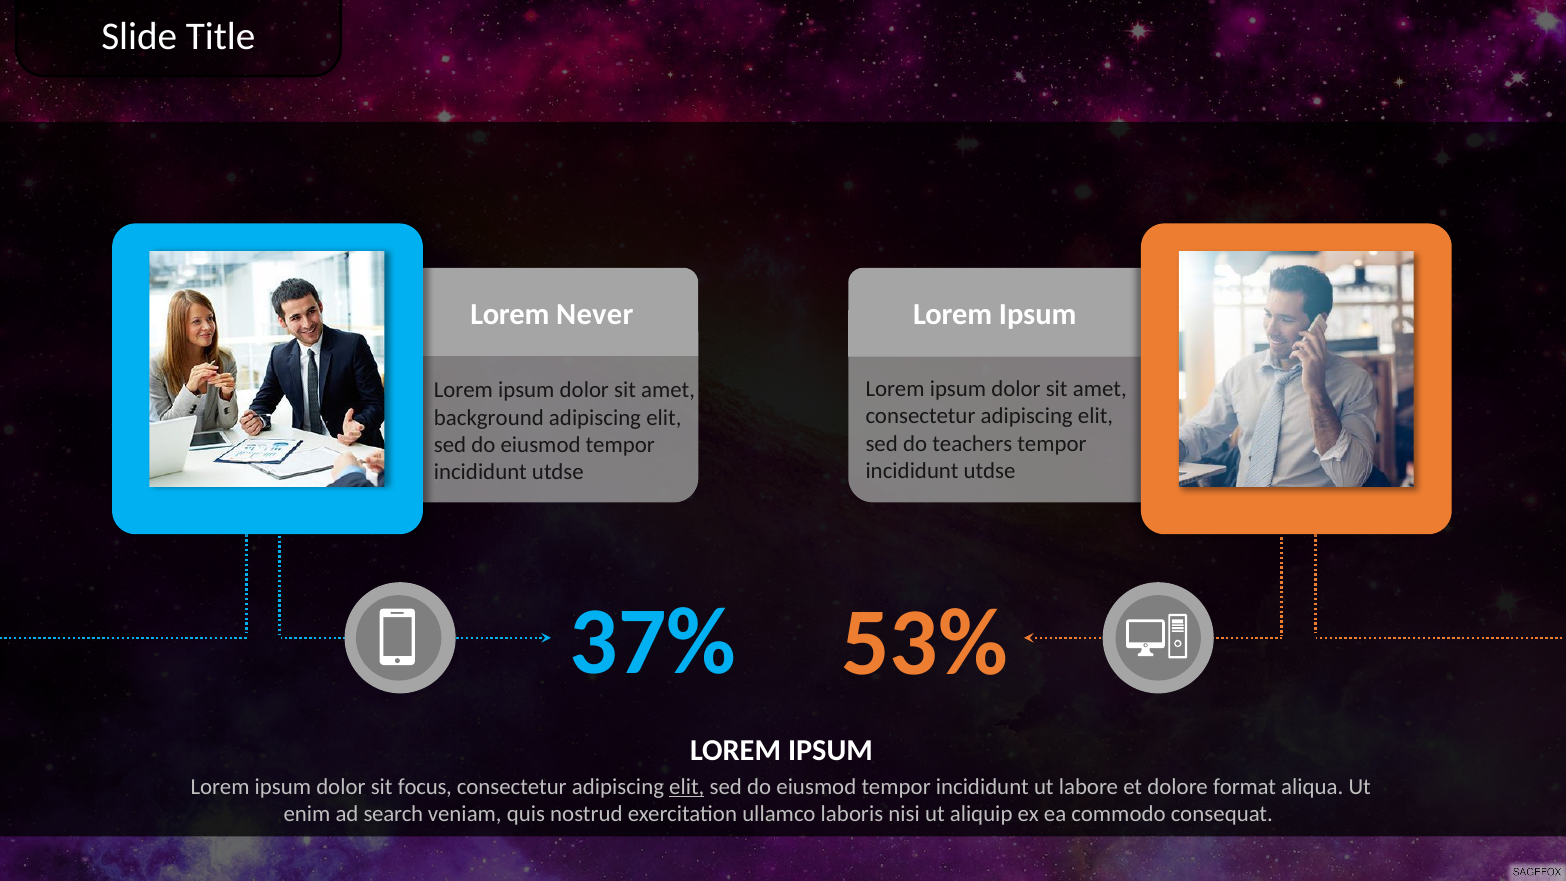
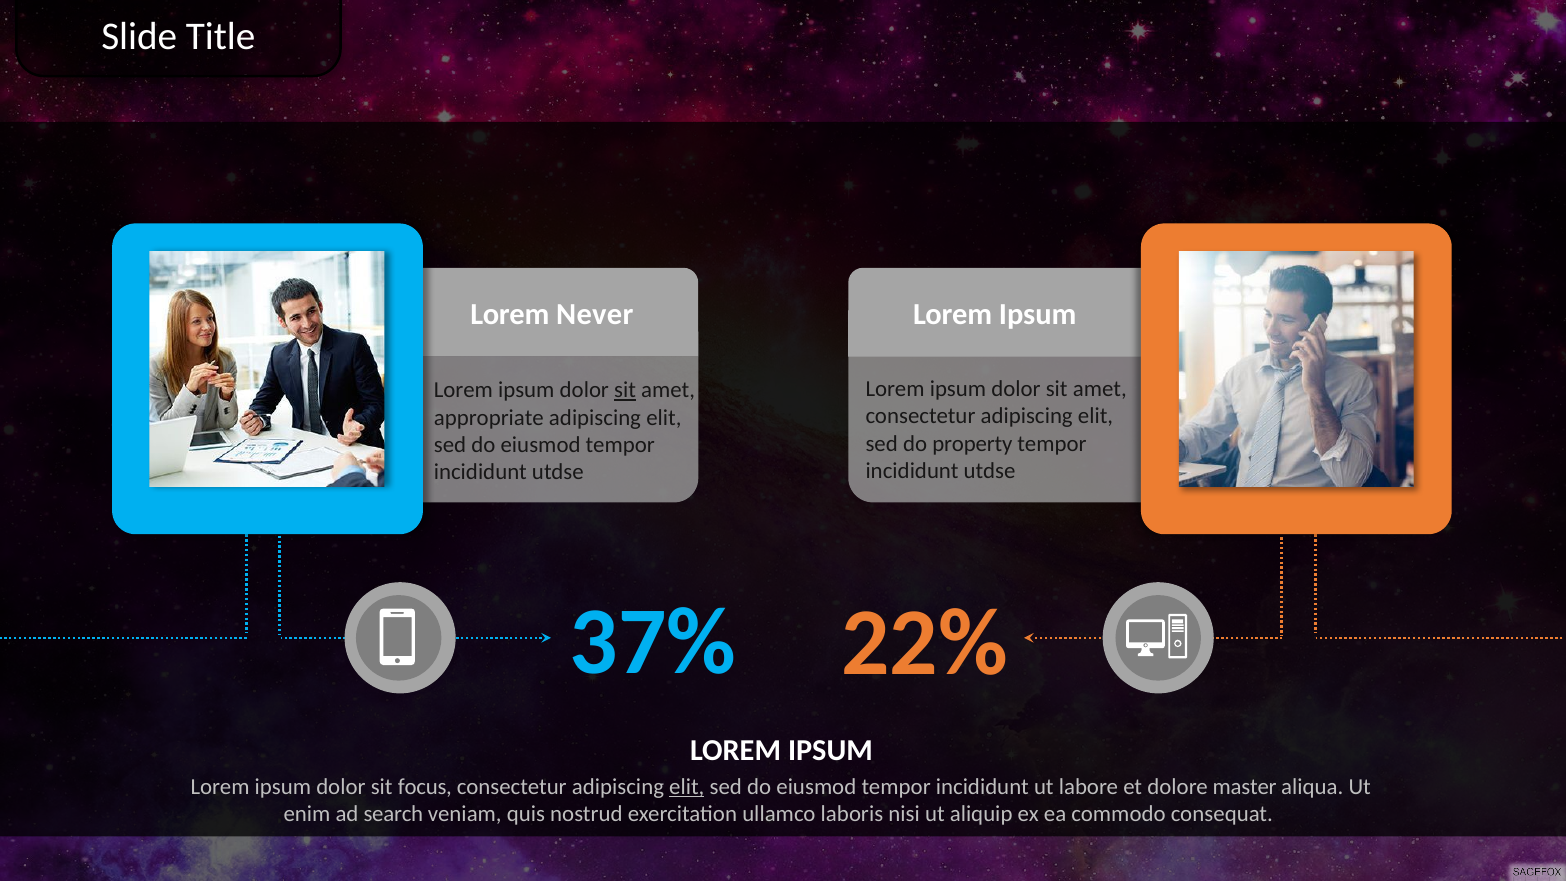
sit at (625, 390) underline: none -> present
background: background -> appropriate
teachers: teachers -> property
53%: 53% -> 22%
format: format -> master
